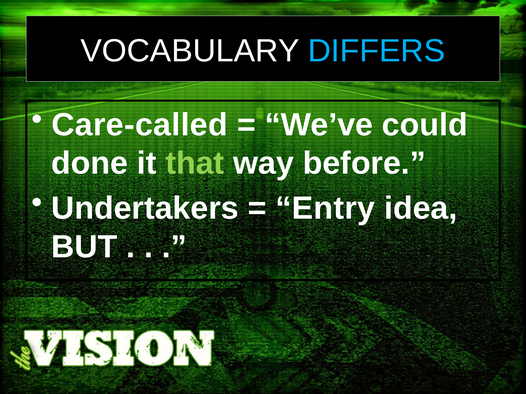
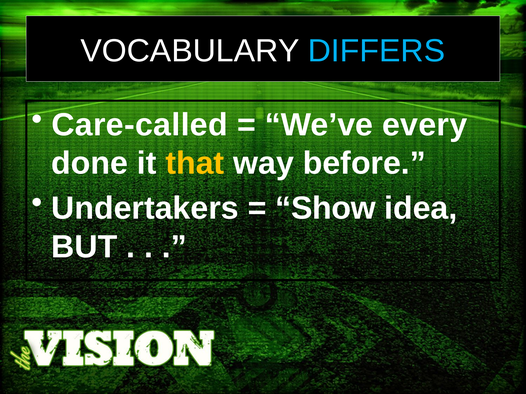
could: could -> every
that colour: light green -> yellow
Entry: Entry -> Show
